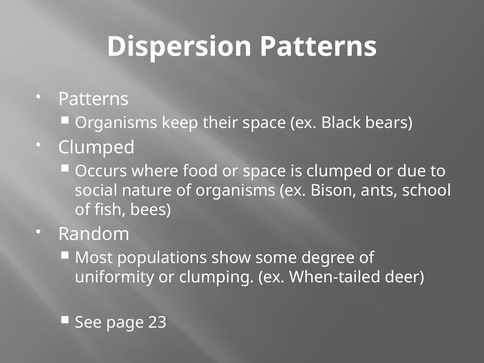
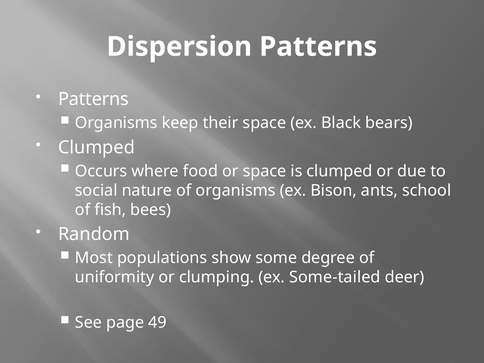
When-tailed: When-tailed -> Some-tailed
23: 23 -> 49
